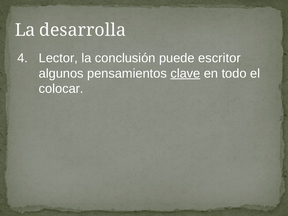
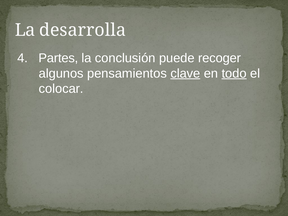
Lector: Lector -> Partes
escritor: escritor -> recoger
todo underline: none -> present
